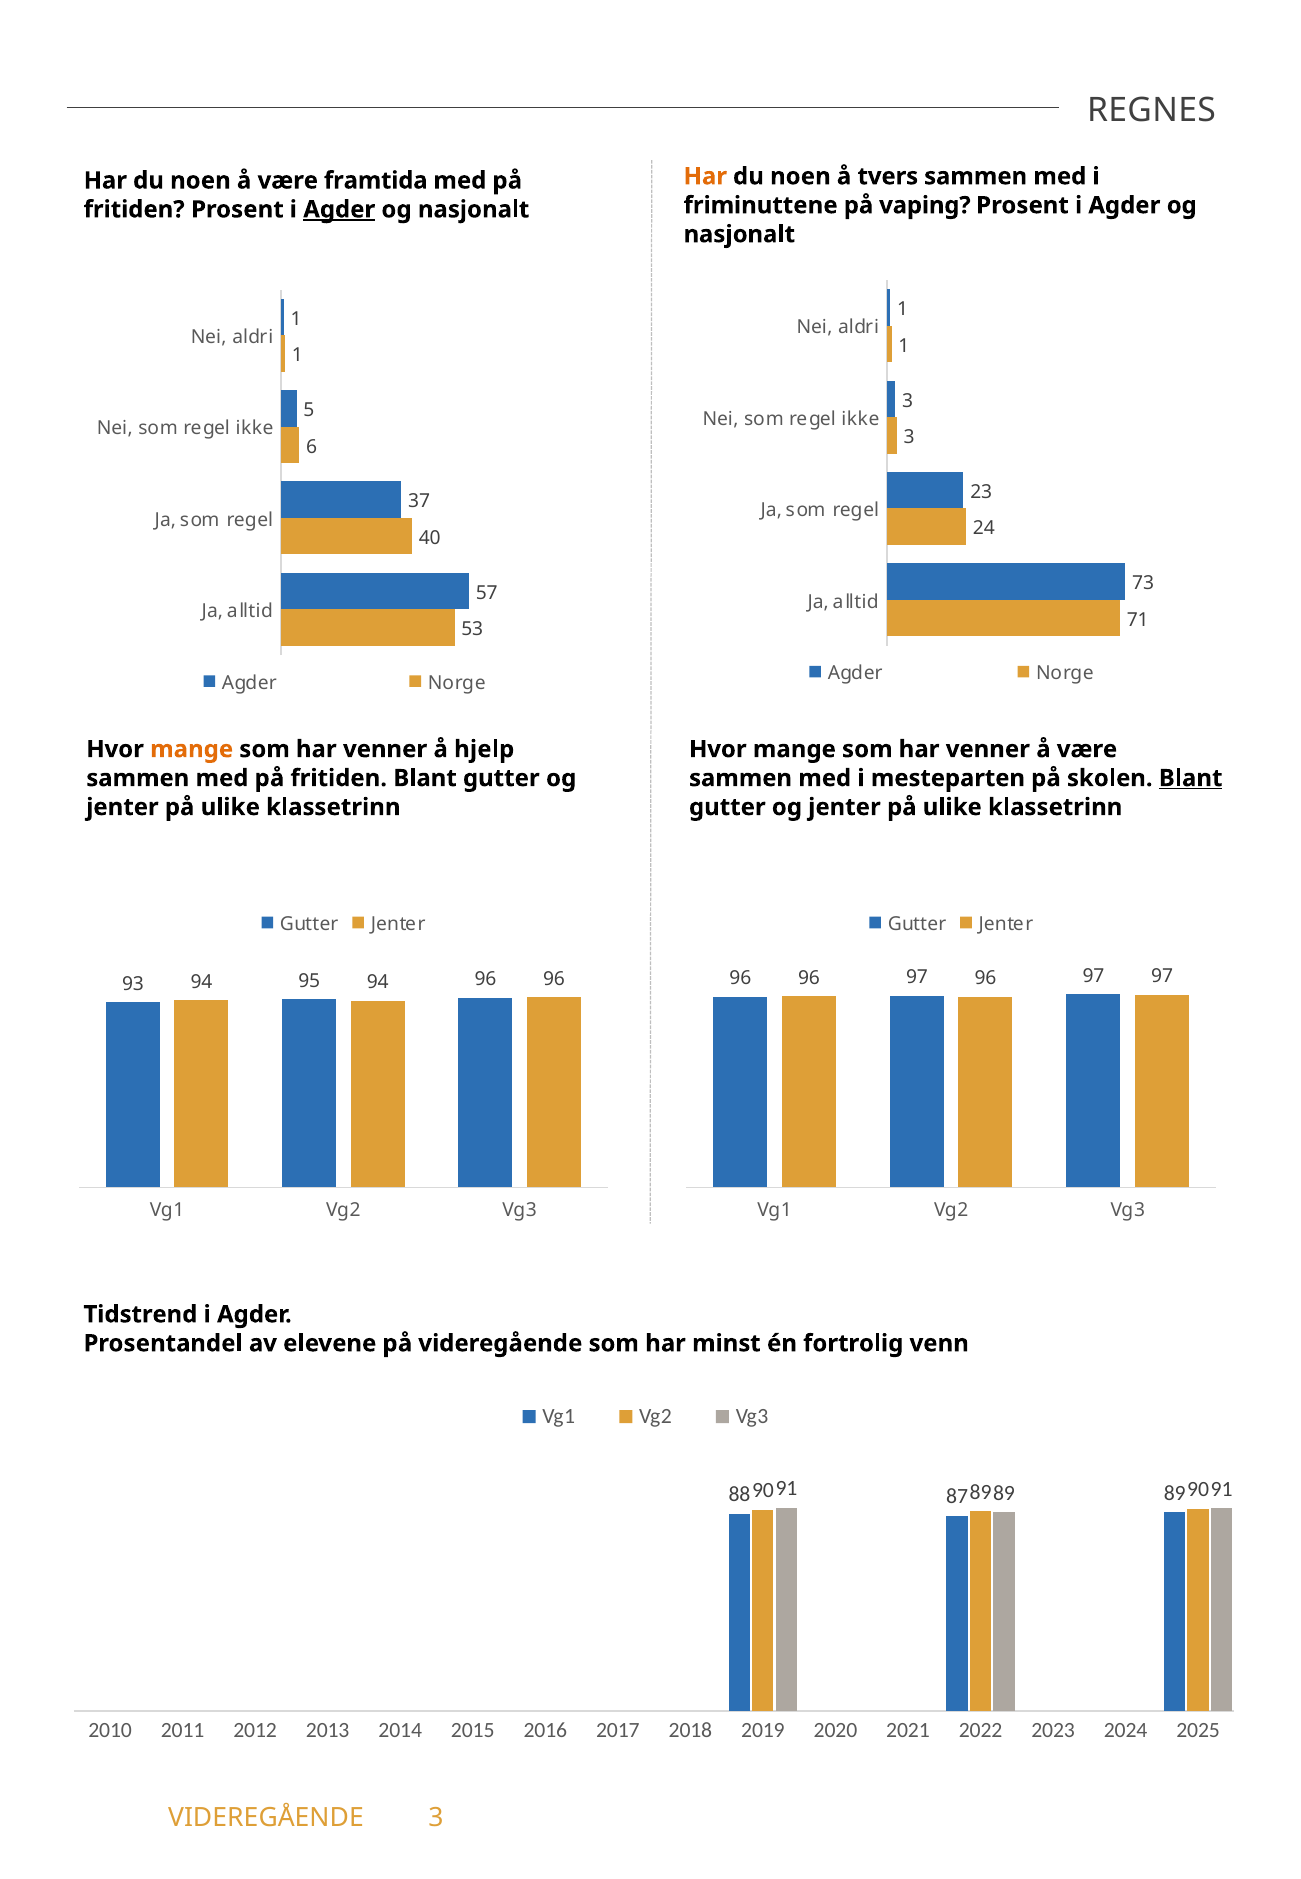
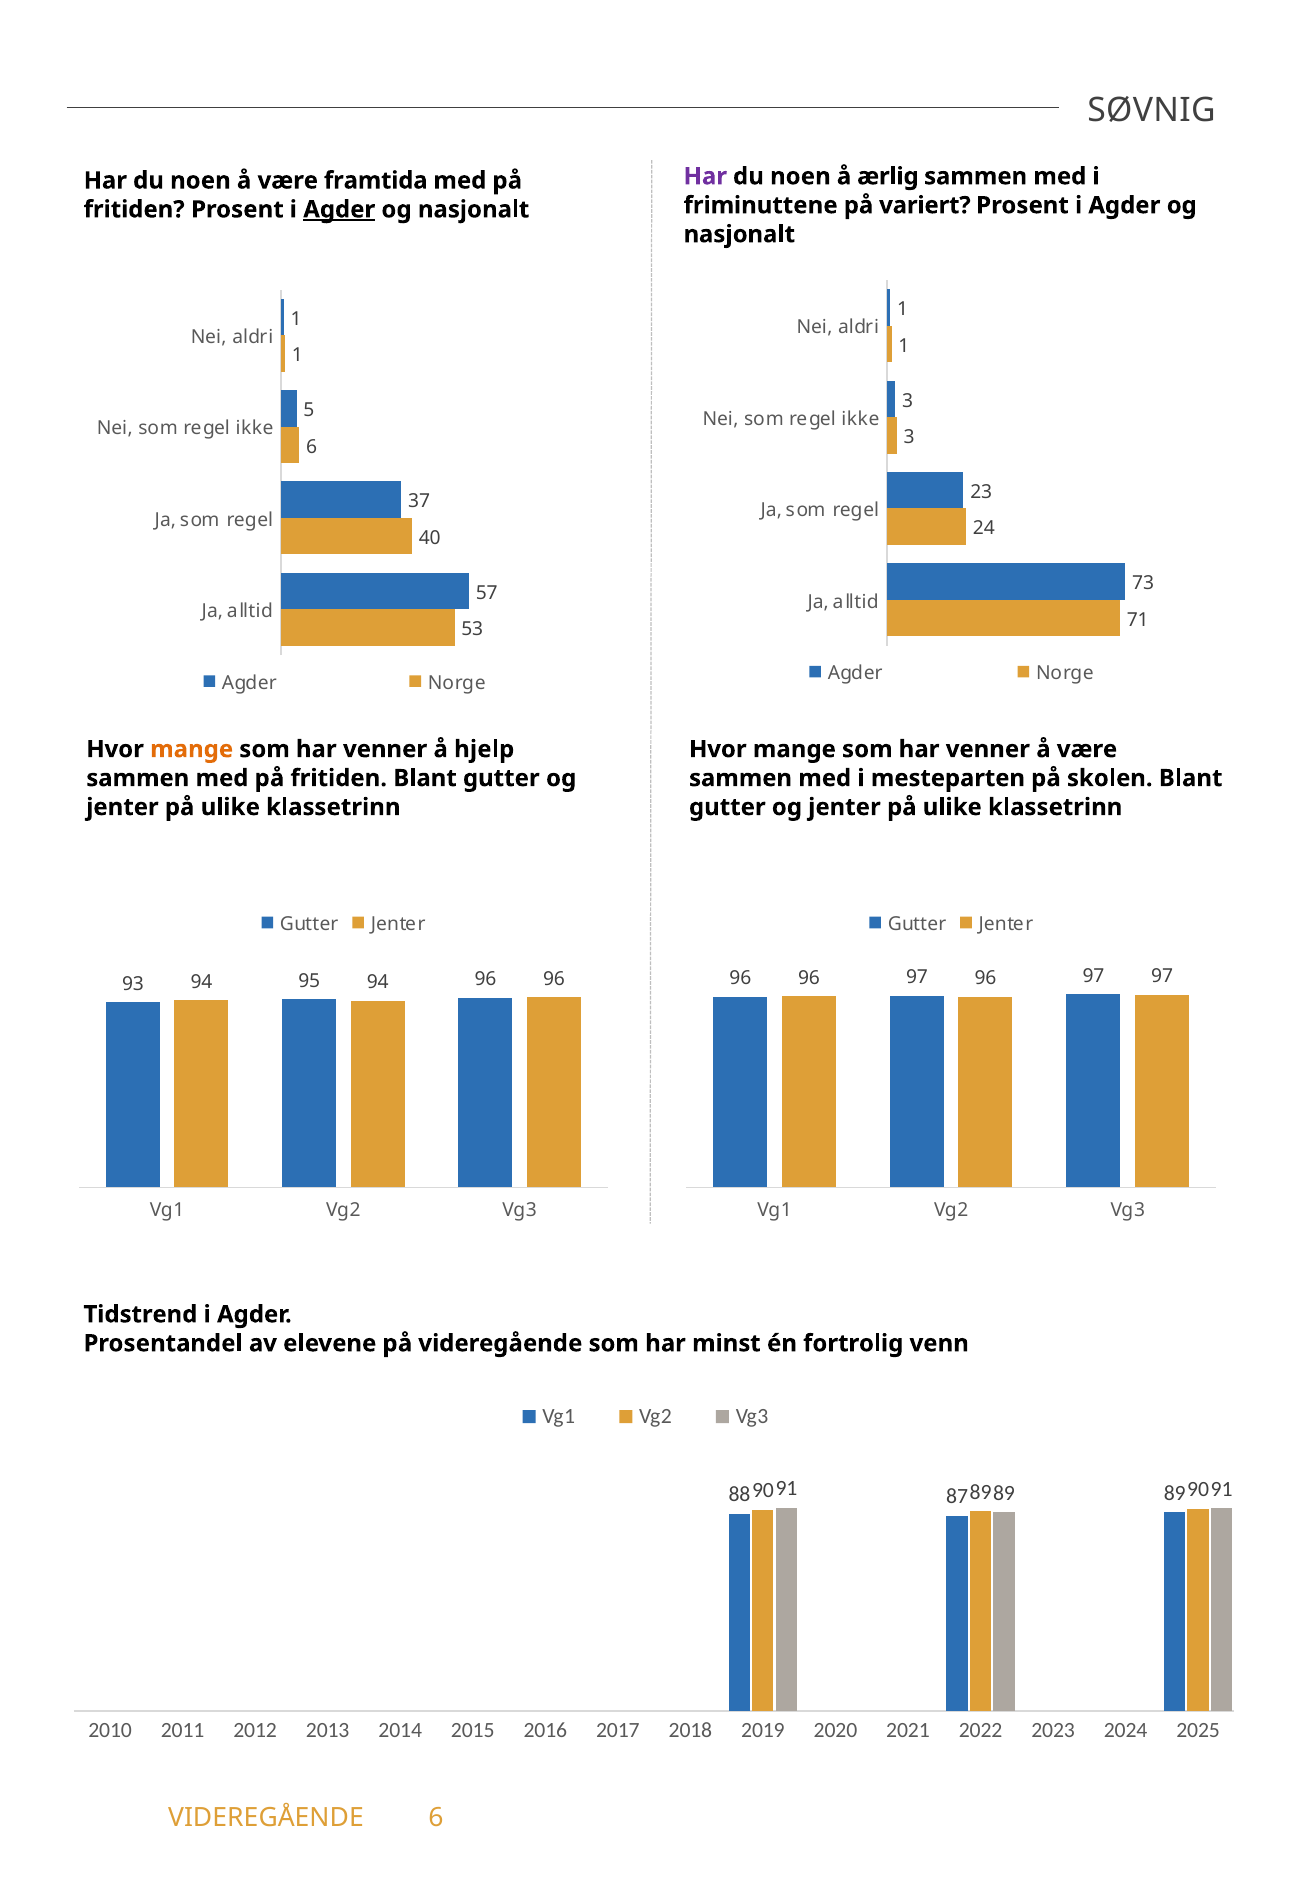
REGNES: REGNES -> SØVNIG
Har at (705, 176) colour: orange -> purple
tvers: tvers -> ærlig
vaping: vaping -> variert
Blant at (1191, 778) underline: present -> none
VIDEREGÅENDE 3: 3 -> 6
